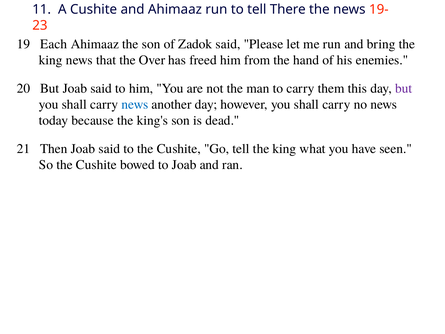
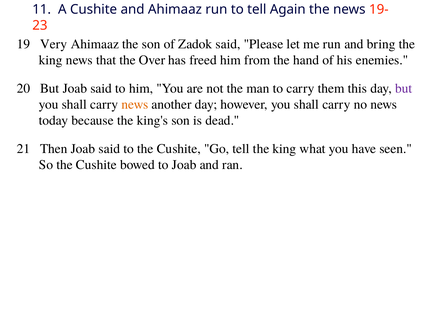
There: There -> Again
Each: Each -> Very
news at (135, 104) colour: blue -> orange
